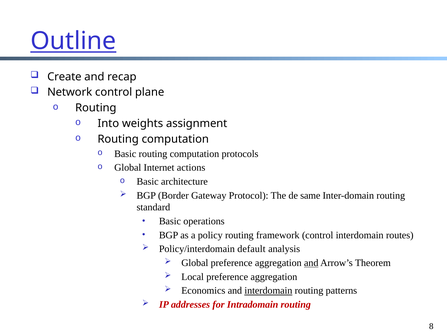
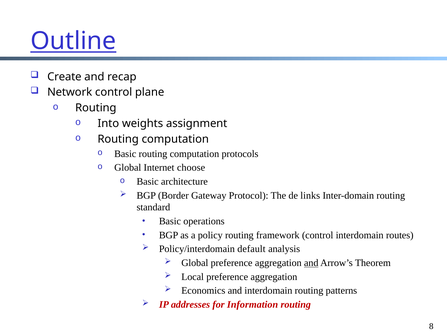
actions: actions -> choose
same: same -> links
interdomain at (268, 291) underline: present -> none
Intradomain: Intradomain -> Information
